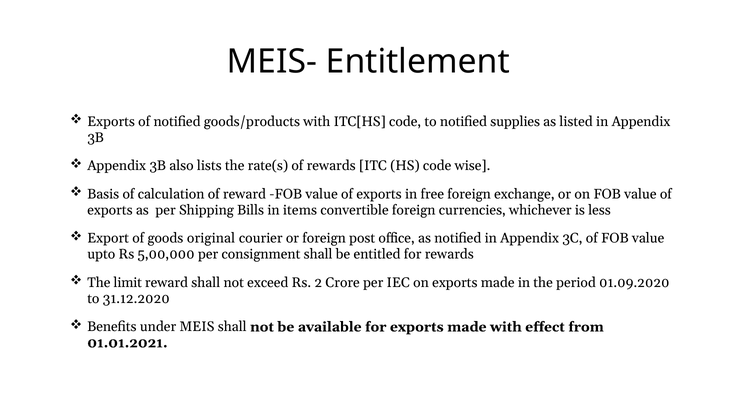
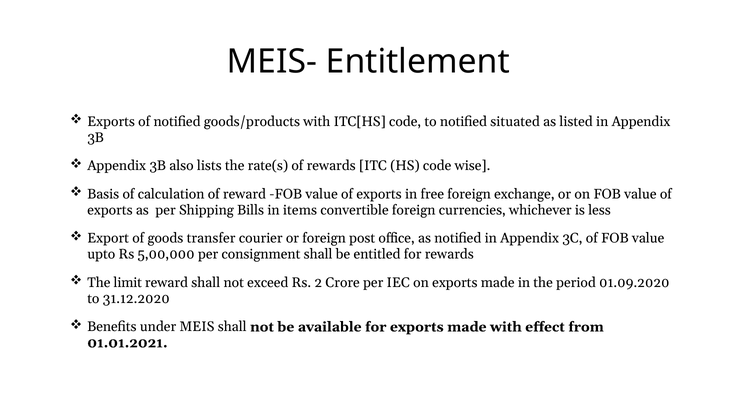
supplies: supplies -> situated
original: original -> transfer
